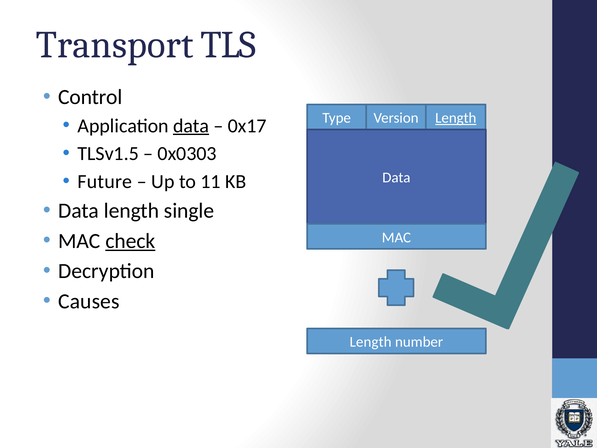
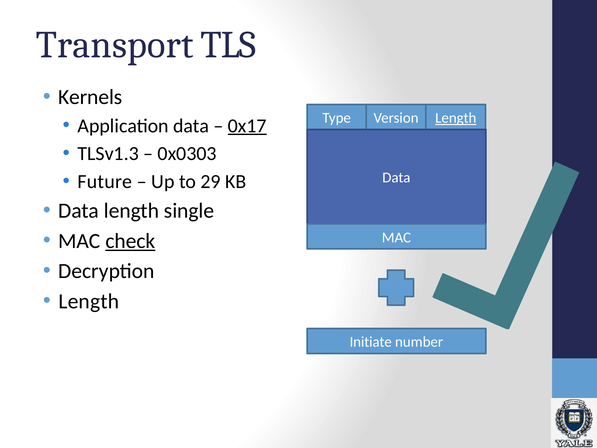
Control: Control -> Kernels
data at (191, 126) underline: present -> none
0x17 underline: none -> present
TLSv1.5: TLSv1.5 -> TLSv1.3
11: 11 -> 29
Causes at (89, 301): Causes -> Length
Length at (371, 342): Length -> Initiate
